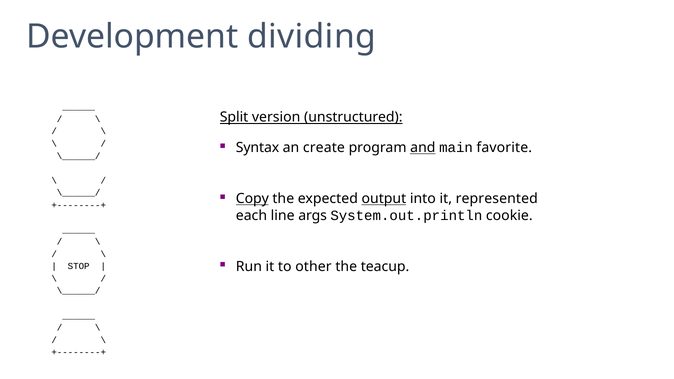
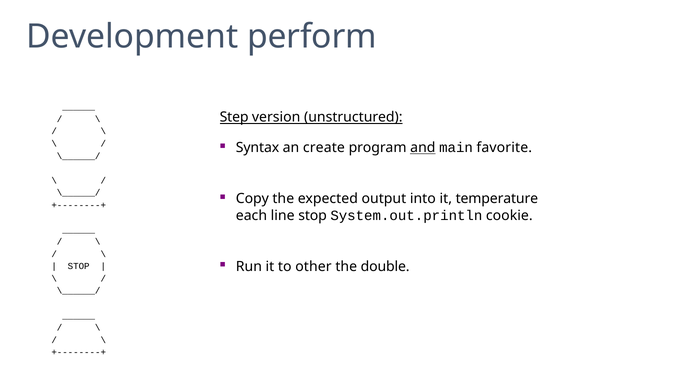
dividing: dividing -> perform
Split: Split -> Step
Copy underline: present -> none
output underline: present -> none
represented: represented -> temperature
line args: args -> stop
teacup: teacup -> double
